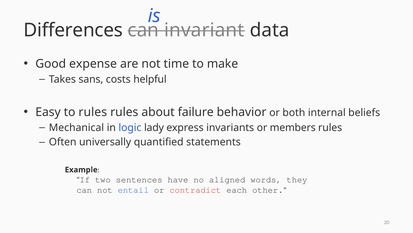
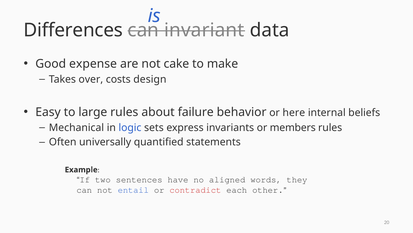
time: time -> cake
sans: sans -> over
helpful: helpful -> design
to rules: rules -> large
both: both -> here
lady: lady -> sets
